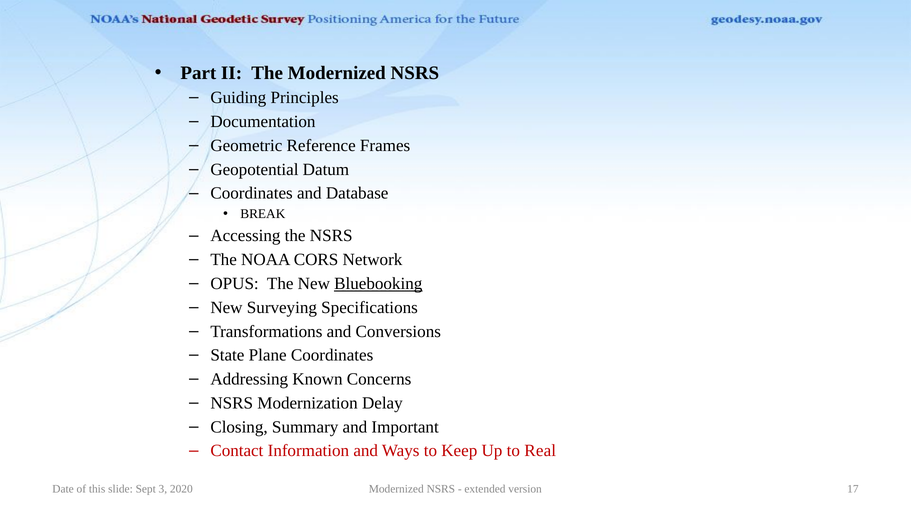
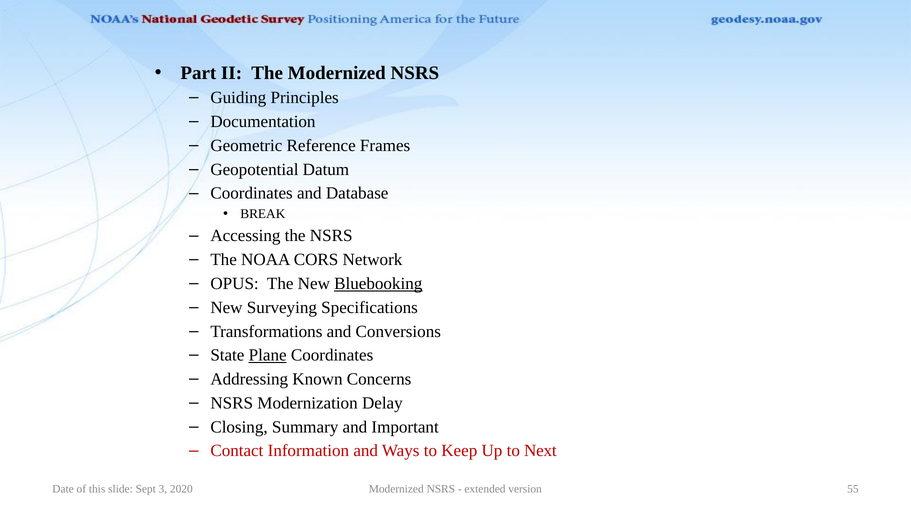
Plane underline: none -> present
Real: Real -> Next
17: 17 -> 55
